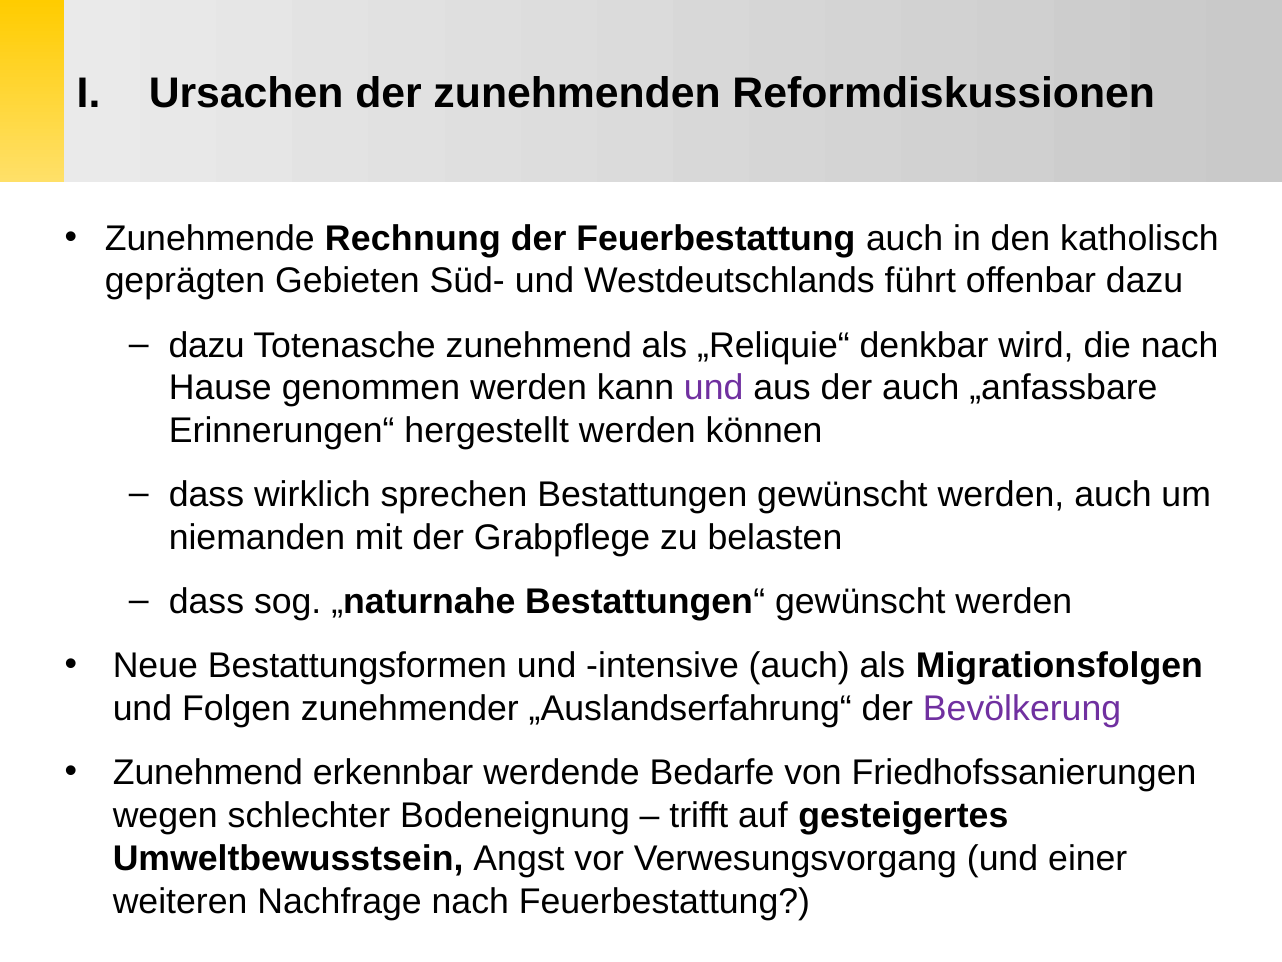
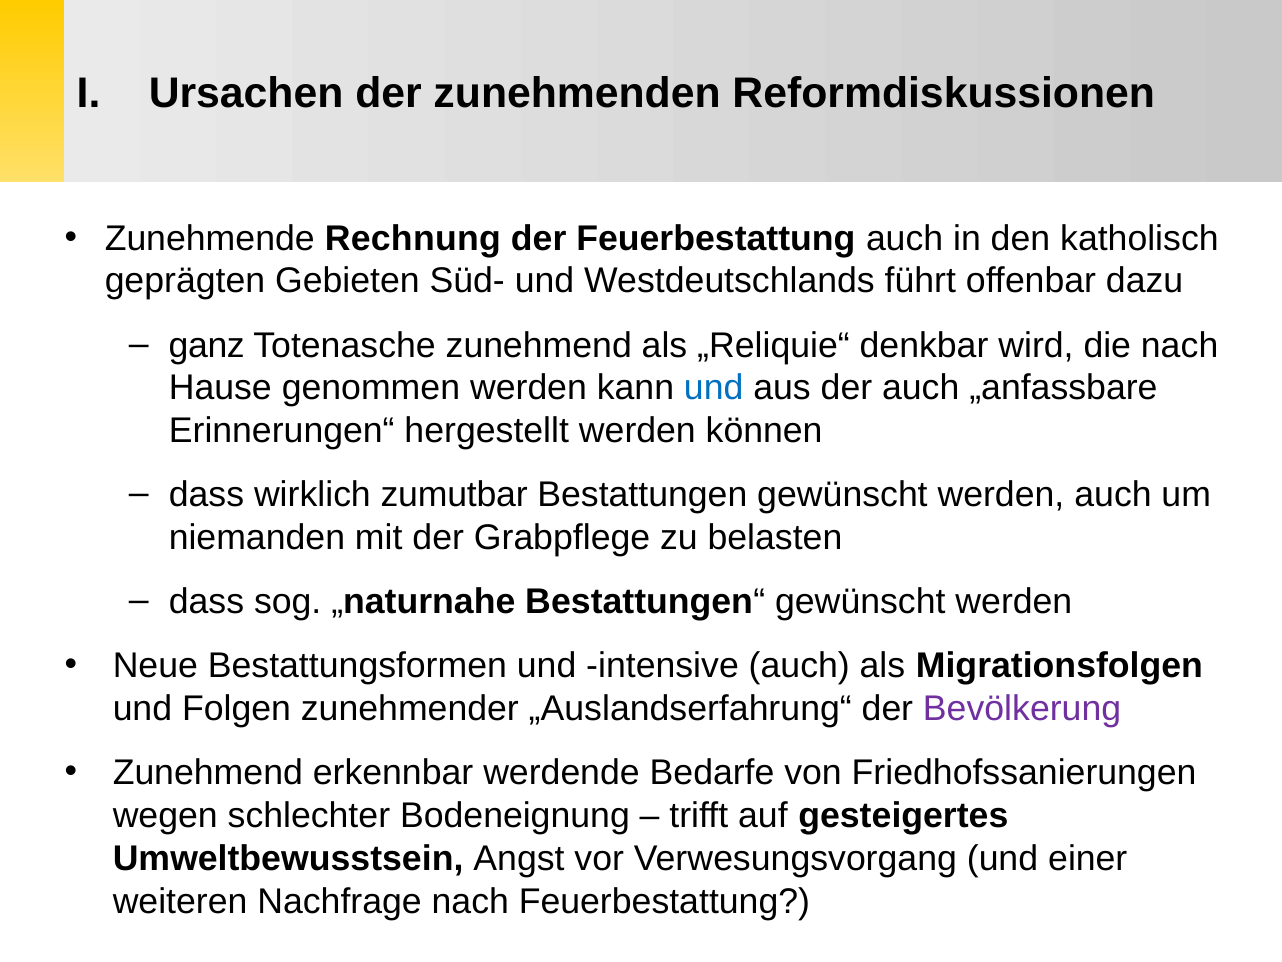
dazu at (207, 345): dazu -> ganz
und at (714, 388) colour: purple -> blue
sprechen: sprechen -> zumutbar
